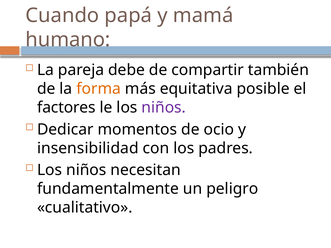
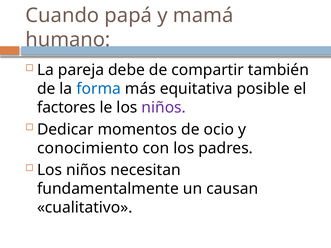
forma colour: orange -> blue
insensibilidad: insensibilidad -> conocimiento
peligro: peligro -> causan
